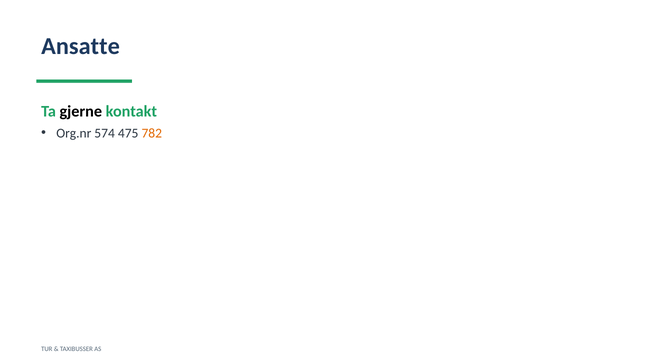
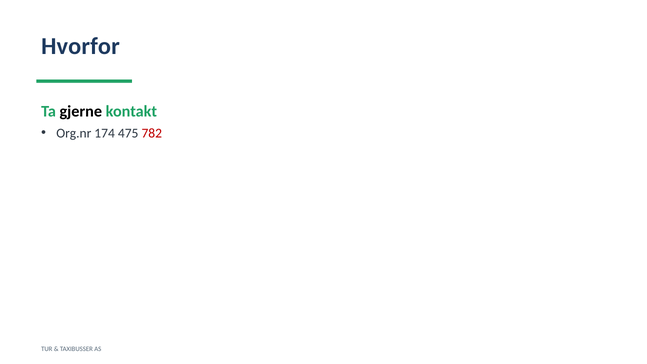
Ansatte: Ansatte -> Hvorfor
574: 574 -> 174
782 colour: orange -> red
